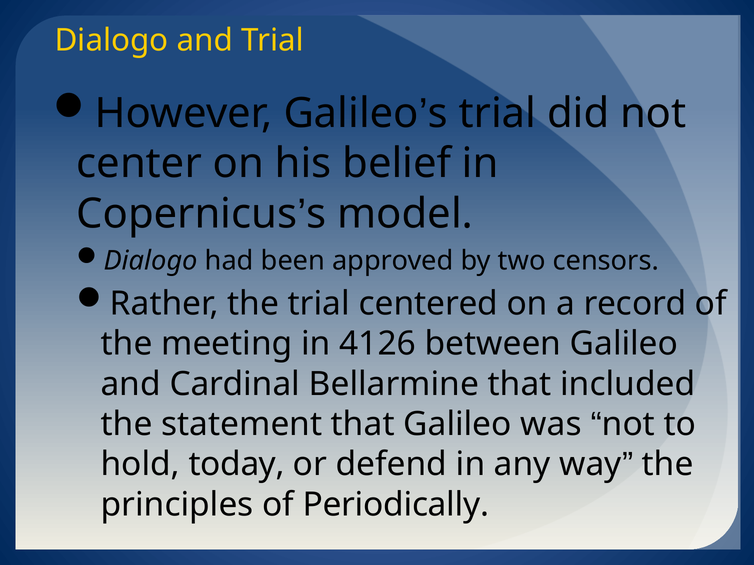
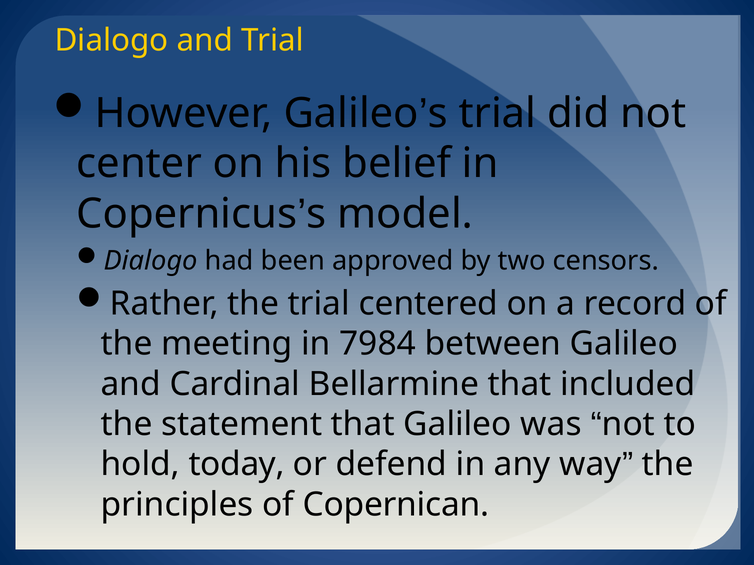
4126: 4126 -> 7984
Periodically: Periodically -> Copernican
